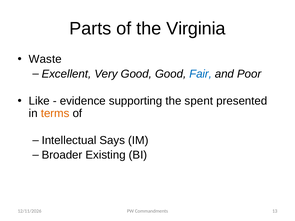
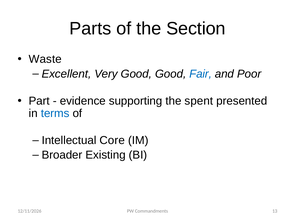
Virginia: Virginia -> Section
Like: Like -> Part
terms colour: orange -> blue
Says: Says -> Core
